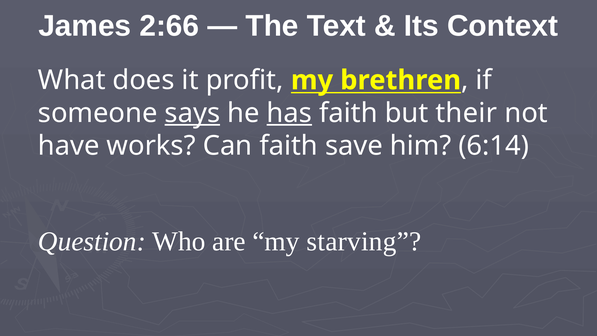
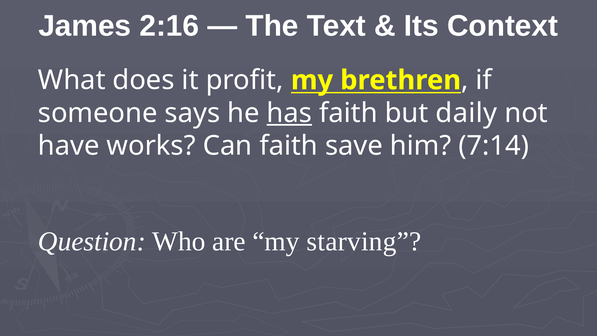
2:66: 2:66 -> 2:16
says underline: present -> none
their: their -> daily
6:14: 6:14 -> 7:14
